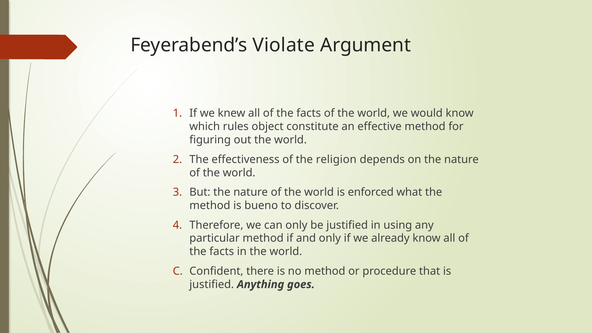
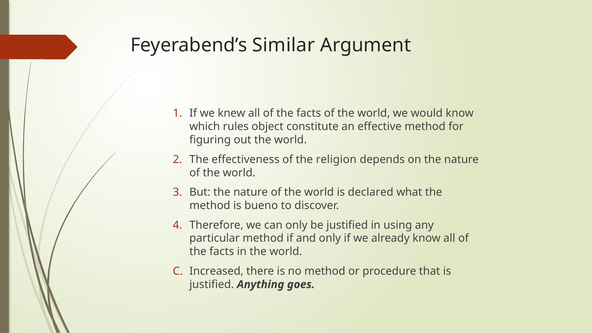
Violate: Violate -> Similar
enforced: enforced -> declared
Confident: Confident -> Increased
